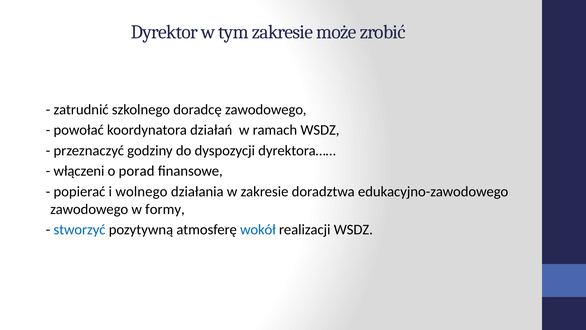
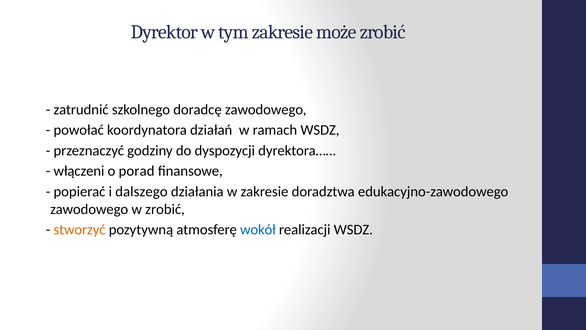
wolnego: wolnego -> dalszego
w formy: formy -> zrobić
stworzyć colour: blue -> orange
